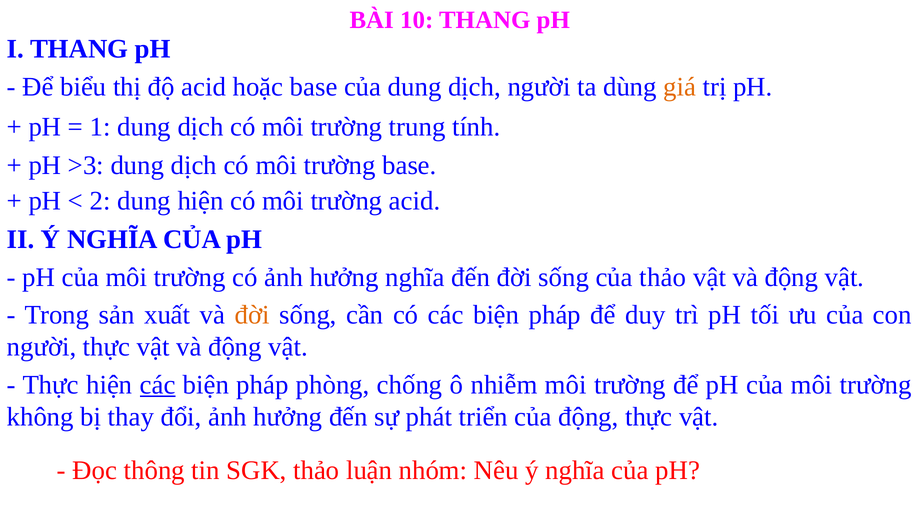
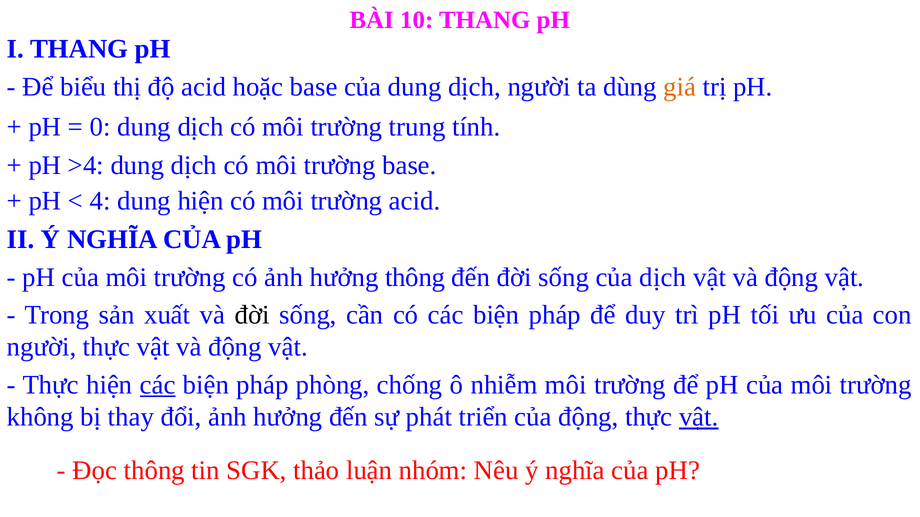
1: 1 -> 0
>3: >3 -> >4
2: 2 -> 4
hưởng nghĩa: nghĩa -> thông
của thảo: thảo -> dịch
đời at (252, 315) colour: orange -> black
vật at (699, 417) underline: none -> present
